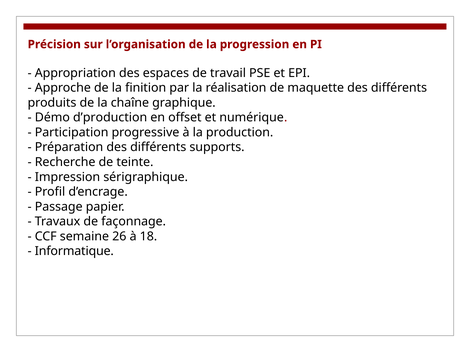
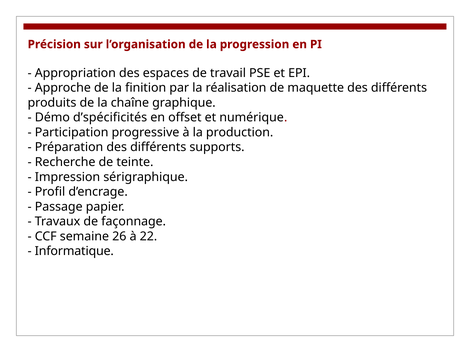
d’production: d’production -> d’spécificités
18: 18 -> 22
